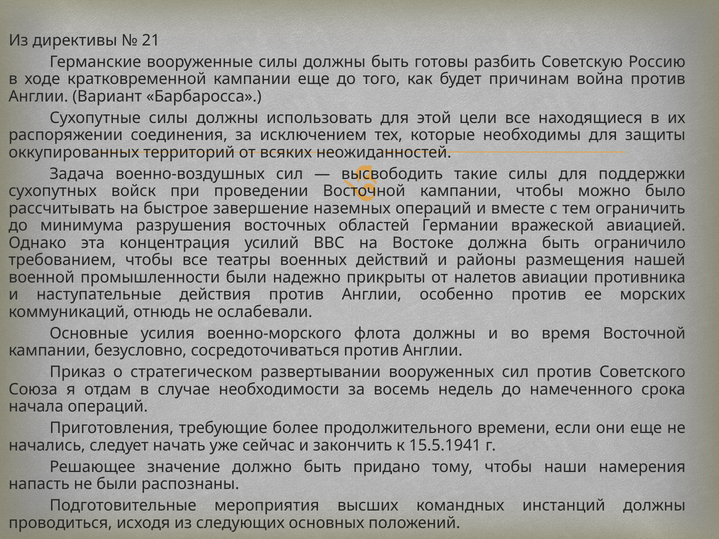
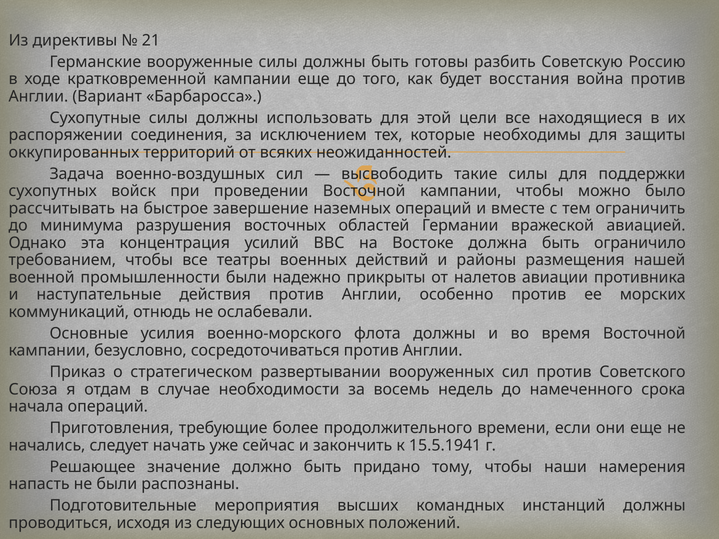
причинам: причинам -> восстания
